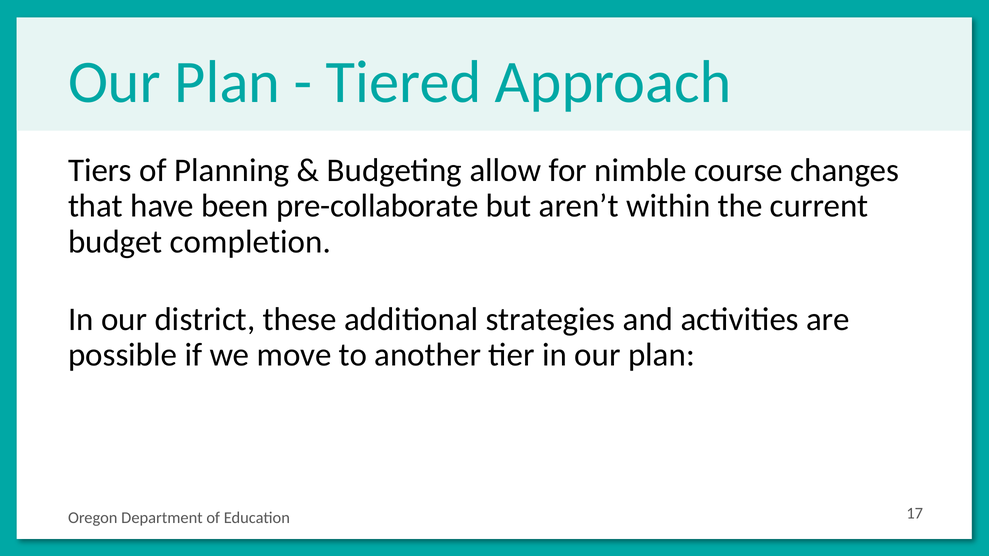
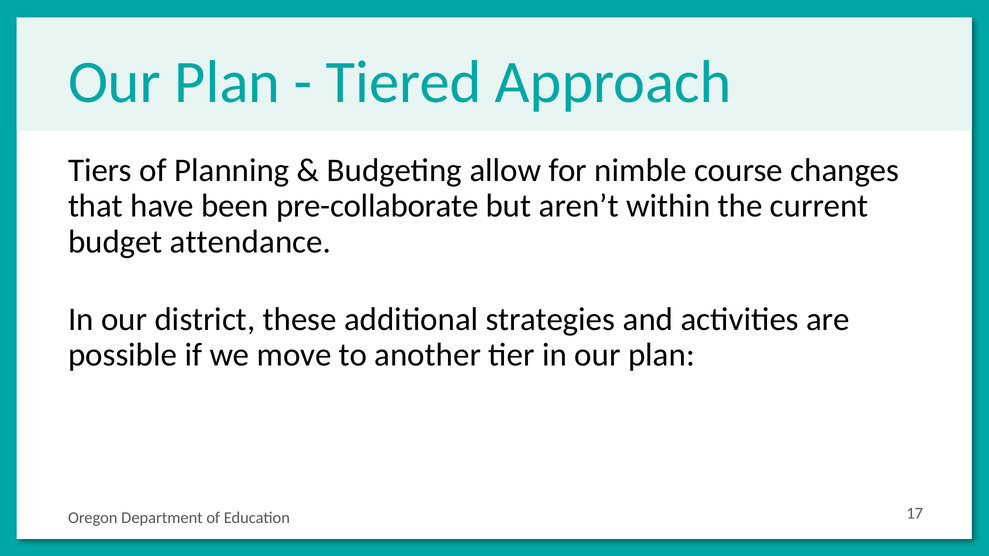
completion: completion -> attendance
